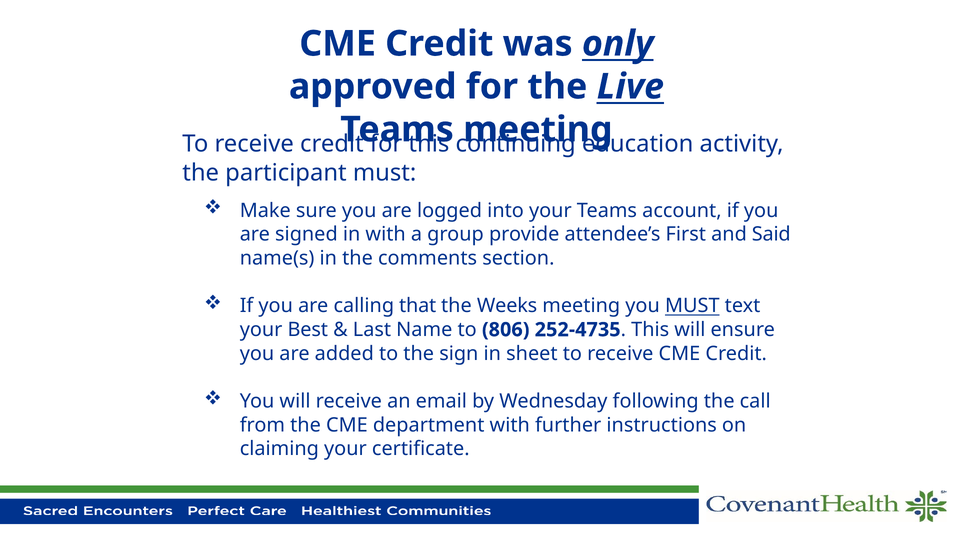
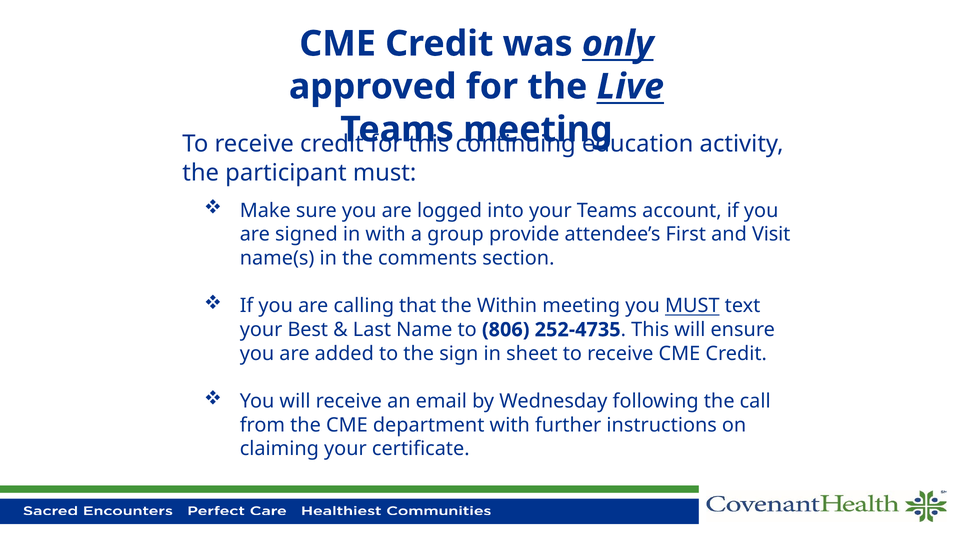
Said: Said -> Visit
Weeks: Weeks -> Within
